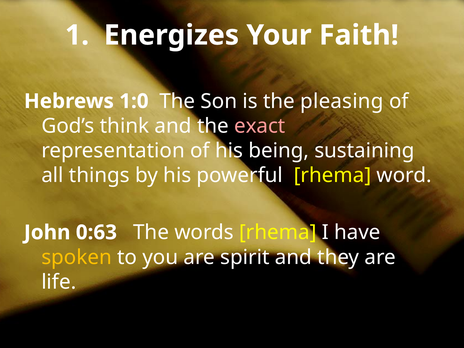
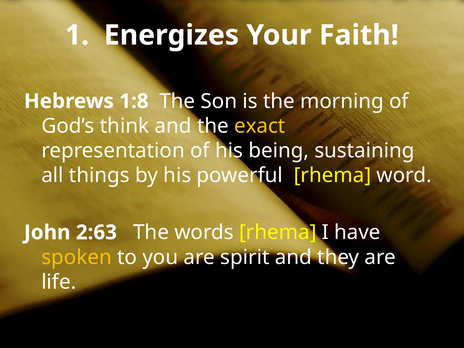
1:0: 1:0 -> 1:8
pleasing: pleasing -> morning
exact colour: pink -> yellow
0:63: 0:63 -> 2:63
